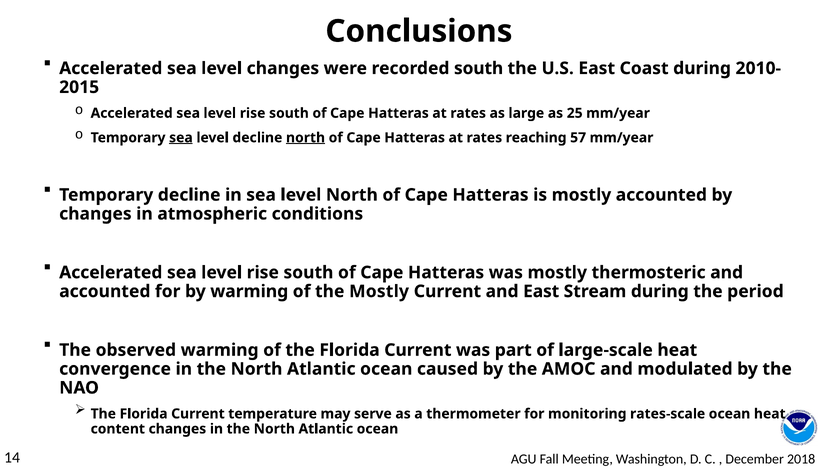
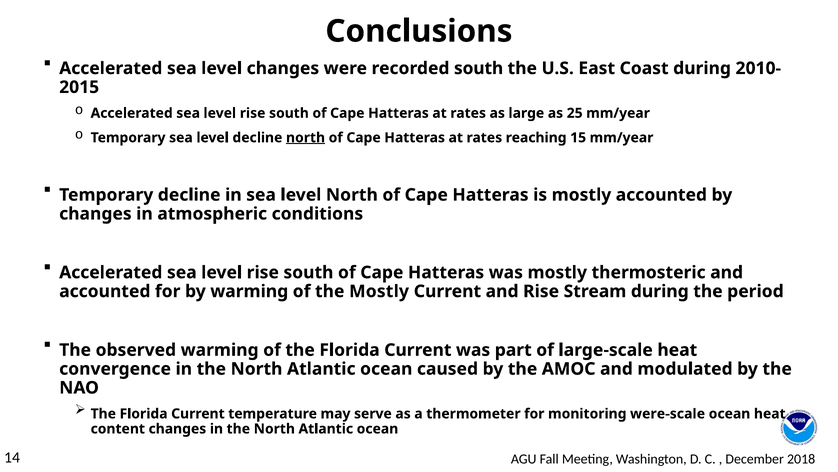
sea at (181, 137) underline: present -> none
57: 57 -> 15
and East: East -> Rise
rates-scale: rates-scale -> were-scale
